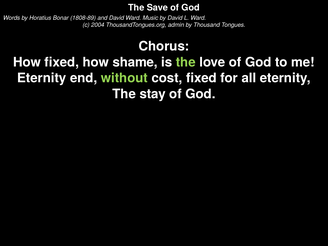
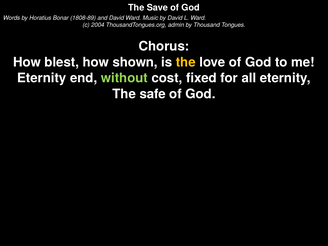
How fixed: fixed -> blest
shame: shame -> shown
the at (186, 62) colour: light green -> yellow
stay: stay -> safe
